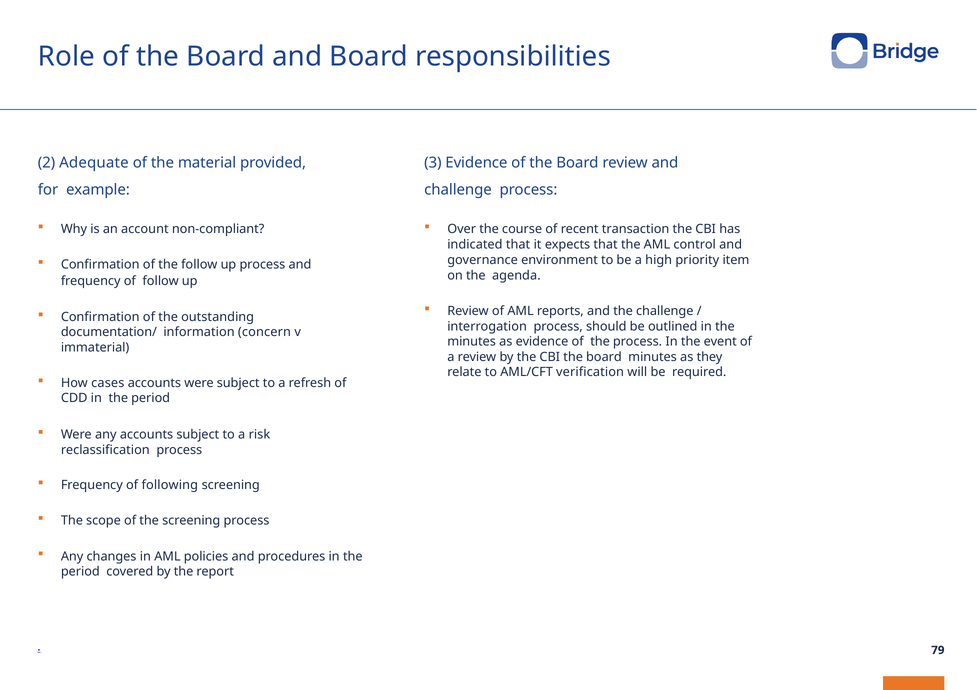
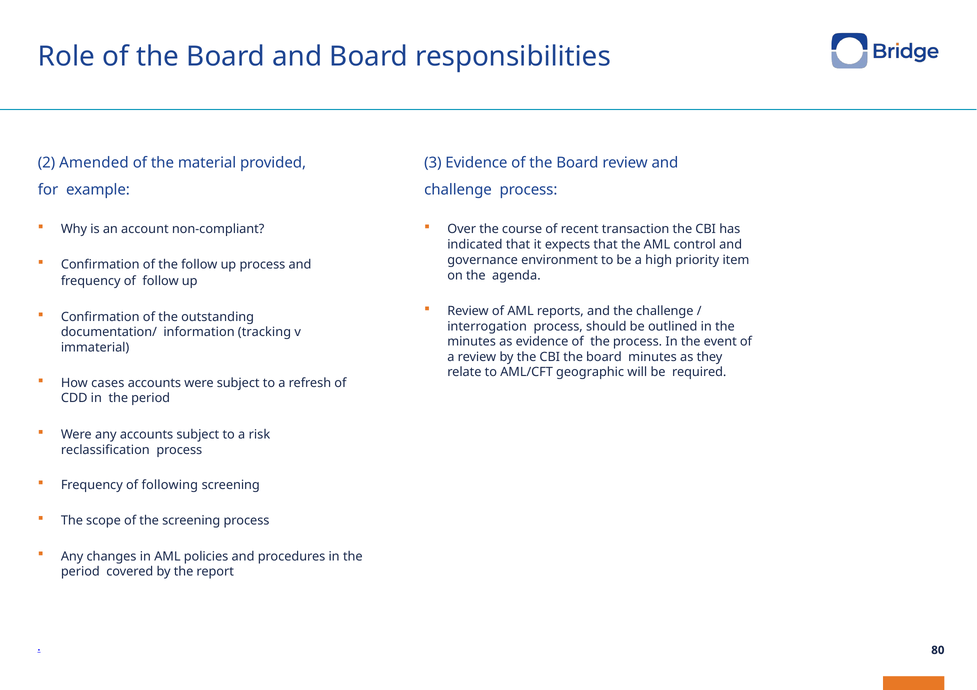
Adequate: Adequate -> Amended
concern: concern -> tracking
verification: verification -> geographic
79: 79 -> 80
